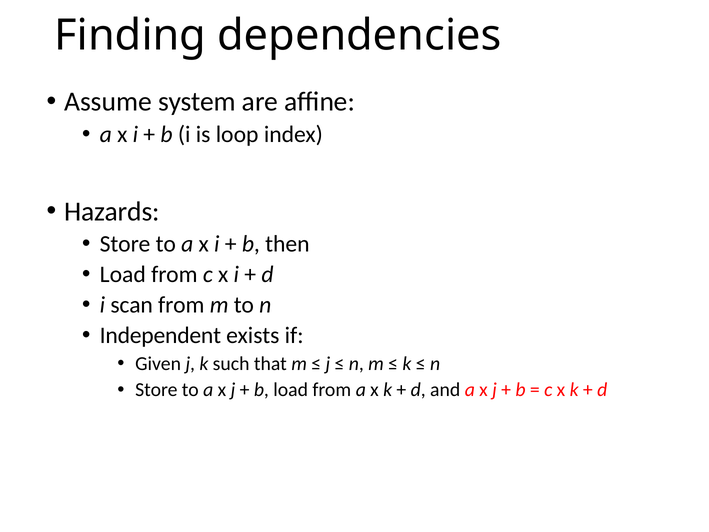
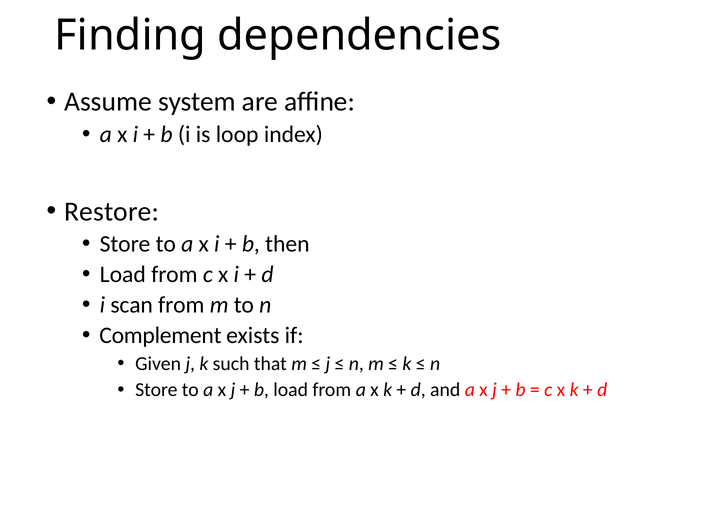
Hazards: Hazards -> Restore
Independent: Independent -> Complement
